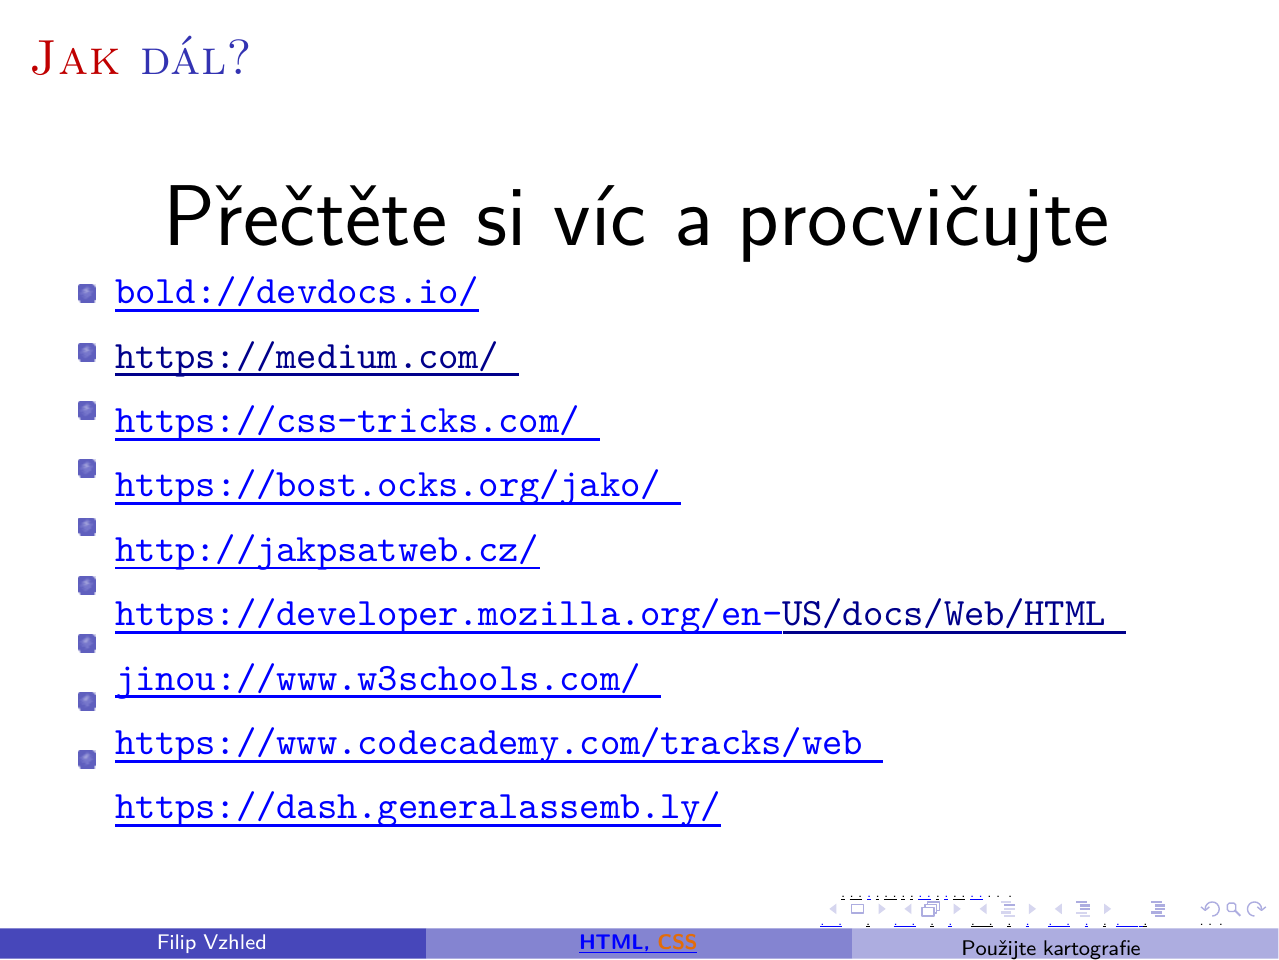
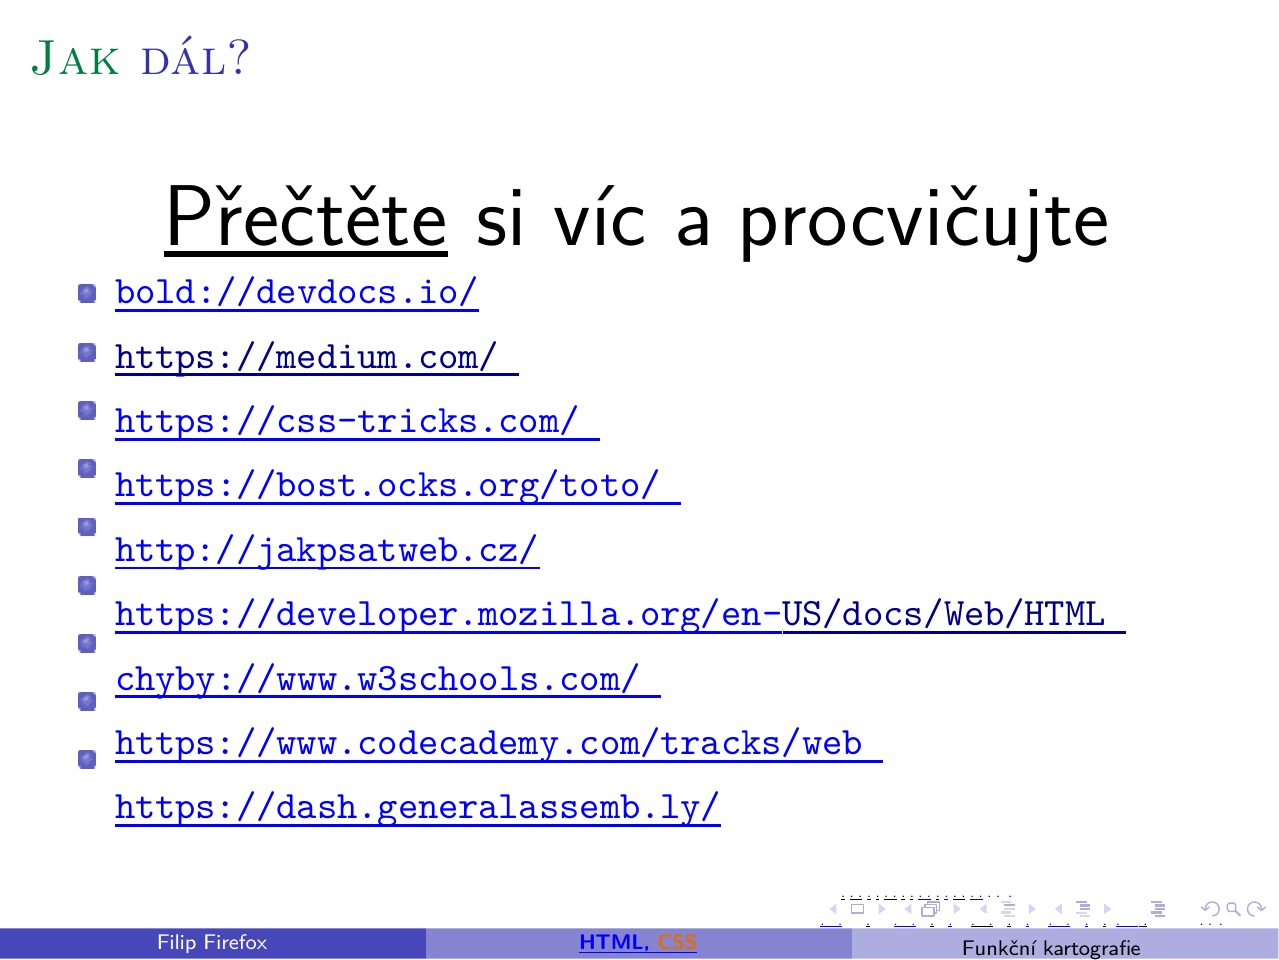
Jak colour: red -> green
Přečtěte underline: none -> present
https://bost.ocks.org/jako/: https://bost.ocks.org/jako/ -> https://bost.ocks.org/toto/
jinou://www.w3schools.com/: jinou://www.w3schools.com/ -> chyby://www.w3schools.com/
Vzhled: Vzhled -> Firefox
Použijte: Použijte -> Funkční
